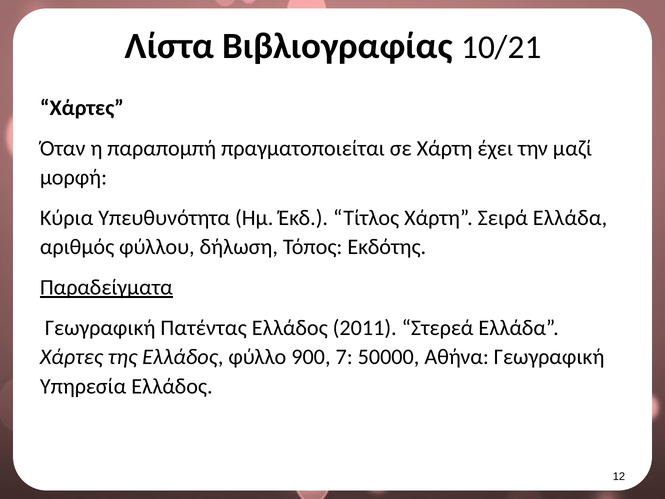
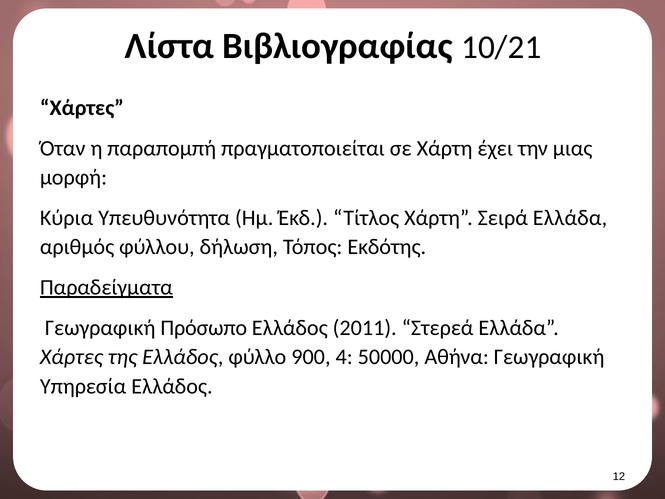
μαζί: μαζί -> μιας
Πατέντας: Πατέντας -> Πρόσωπο
7: 7 -> 4
